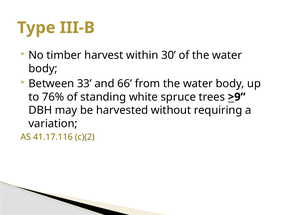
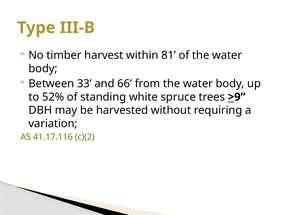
30: 30 -> 81
76%: 76% -> 52%
